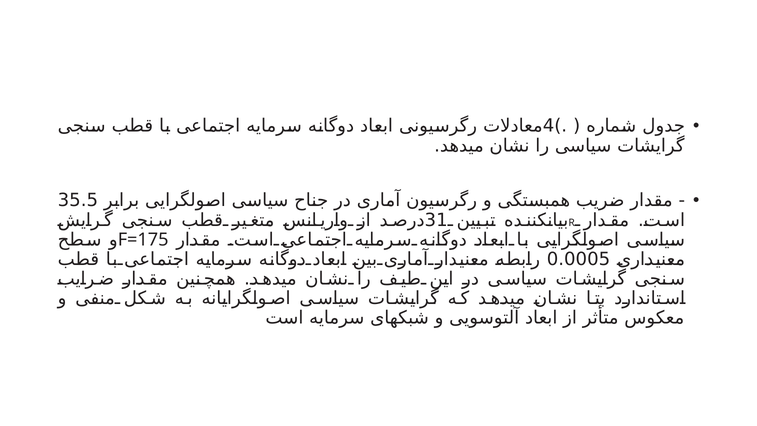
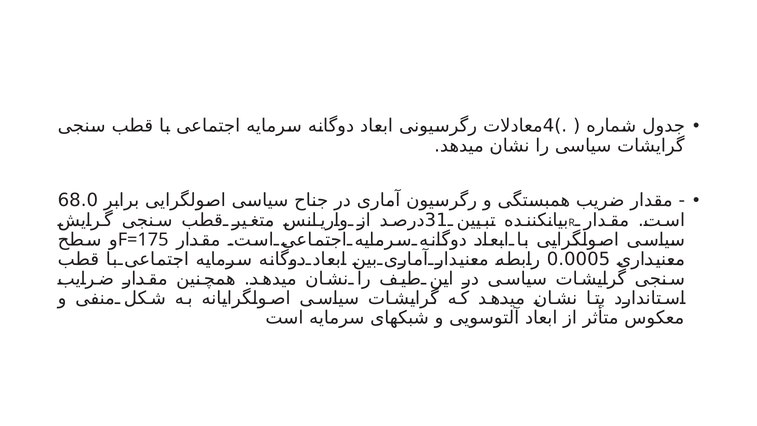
35.5: 35.5 -> 68.0
